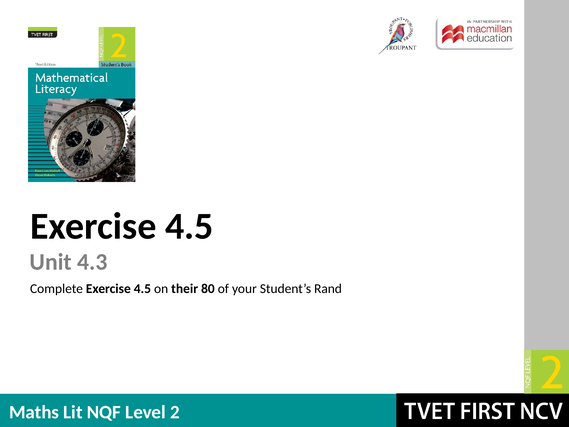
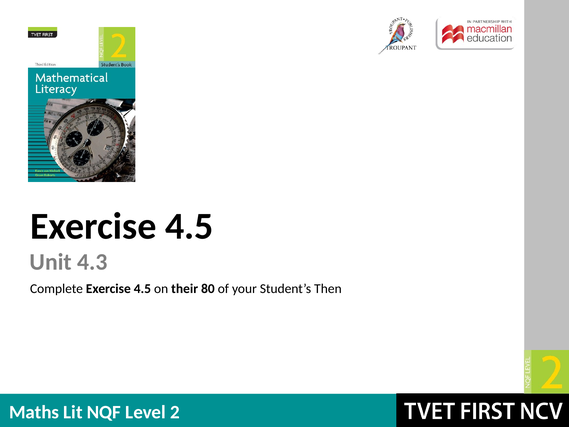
Rand: Rand -> Then
